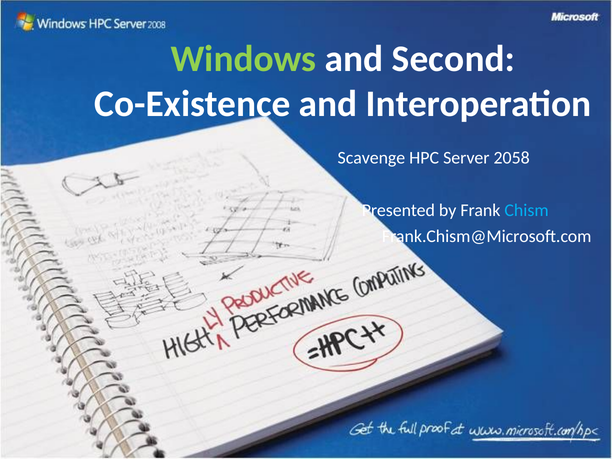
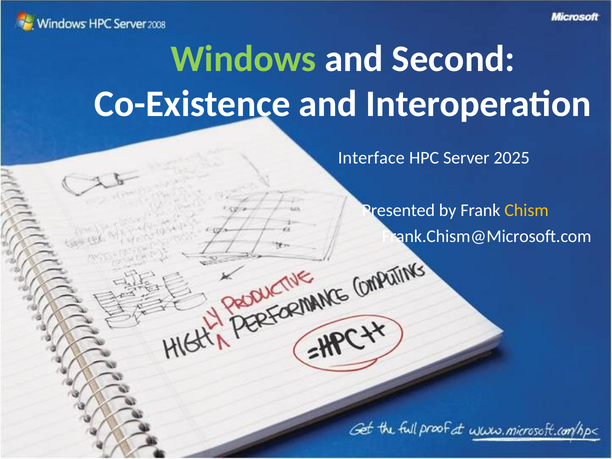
Scavenge: Scavenge -> Interface
2058: 2058 -> 2025
Chism colour: light blue -> yellow
